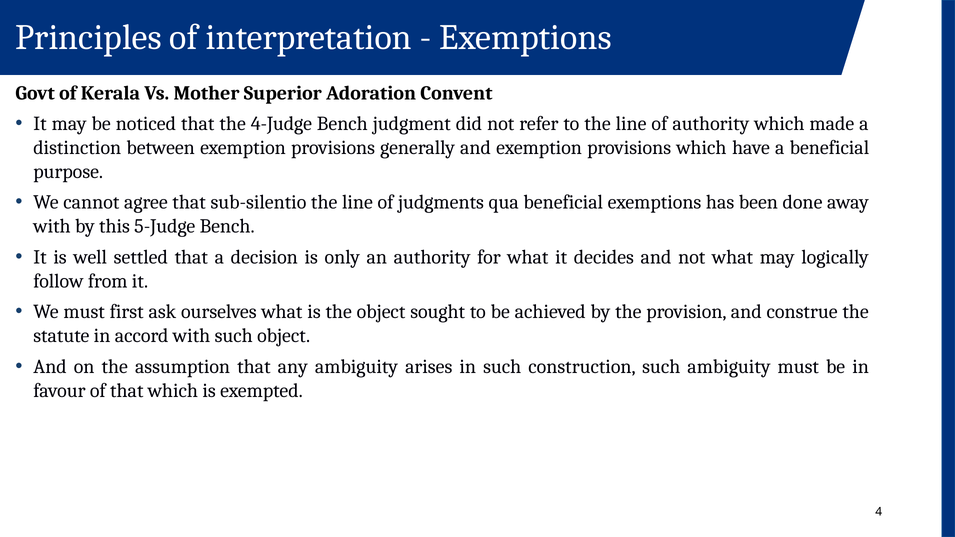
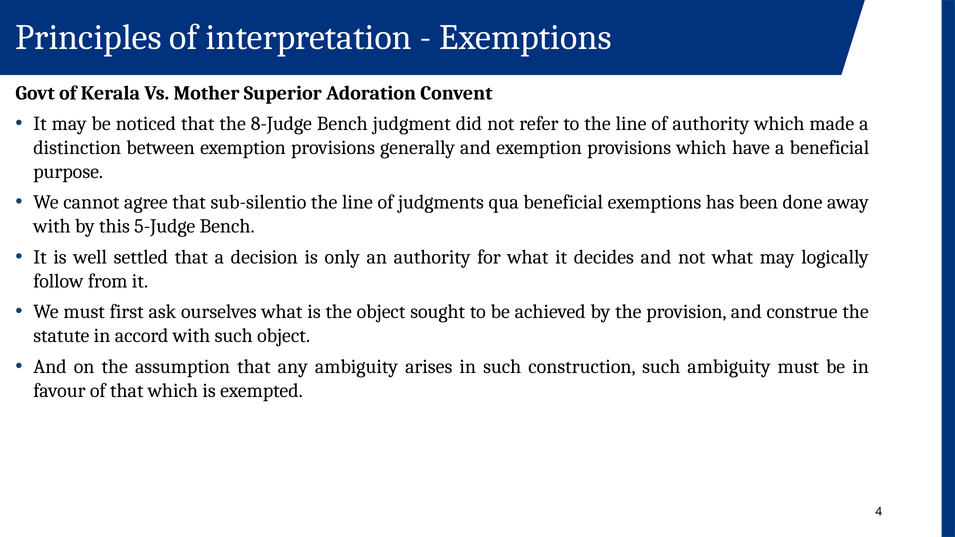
4-Judge: 4-Judge -> 8-Judge
